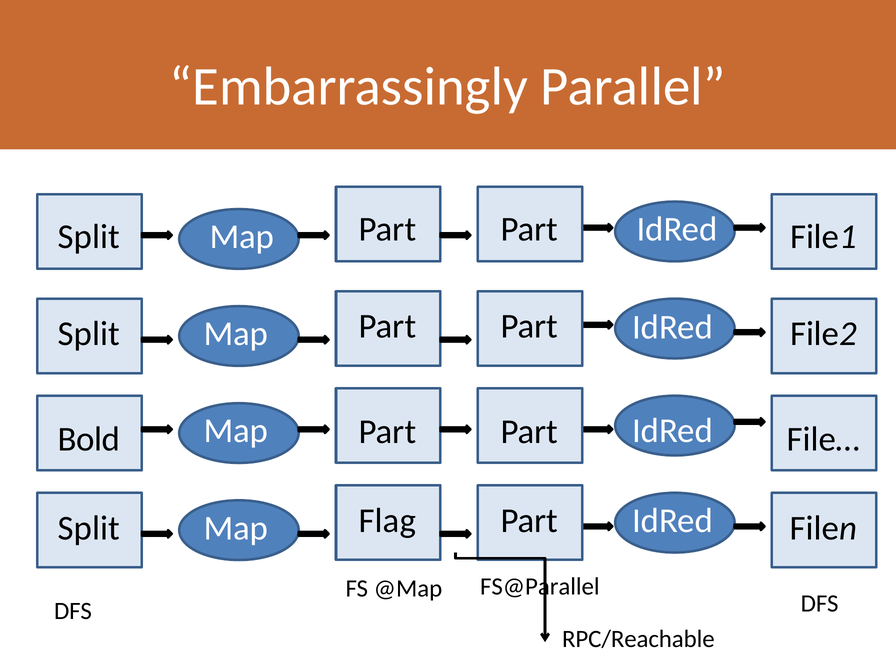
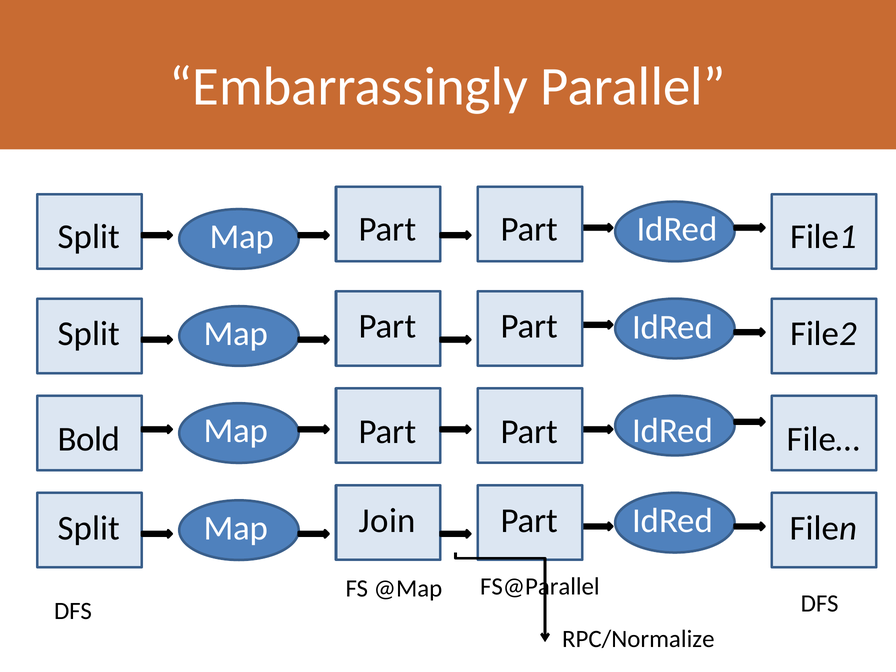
Flag: Flag -> Join
RPC/Reachable: RPC/Reachable -> RPC/Normalize
